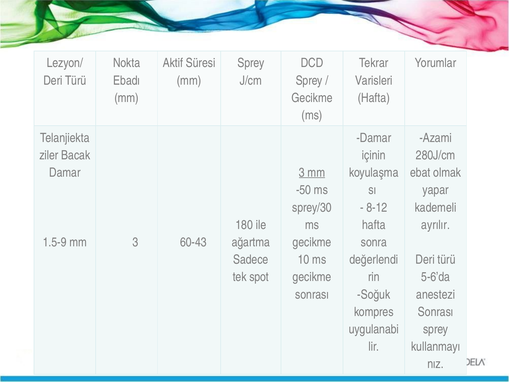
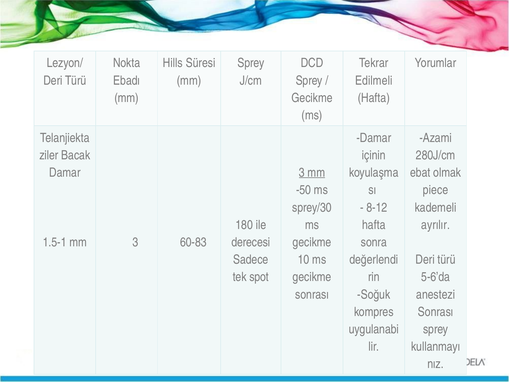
Aktif: Aktif -> Hills
Varisleri: Varisleri -> Edilmeli
yapar: yapar -> piece
1.5-9: 1.5-9 -> 1.5-1
60-43: 60-43 -> 60-83
ağartma: ağartma -> derecesi
